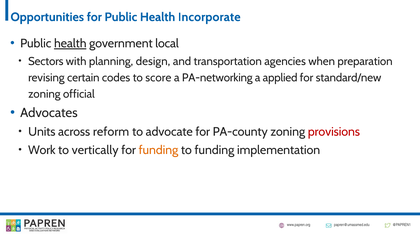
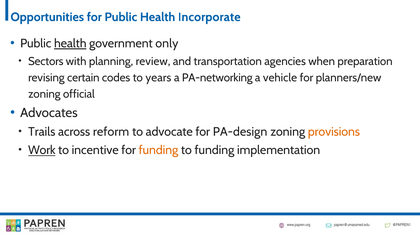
local: local -> only
design: design -> review
score: score -> years
applied: applied -> vehicle
standard/new: standard/new -> planners/new
Units: Units -> Trails
PA-county: PA-county -> PA-design
provisions colour: red -> orange
Work underline: none -> present
vertically: vertically -> incentive
